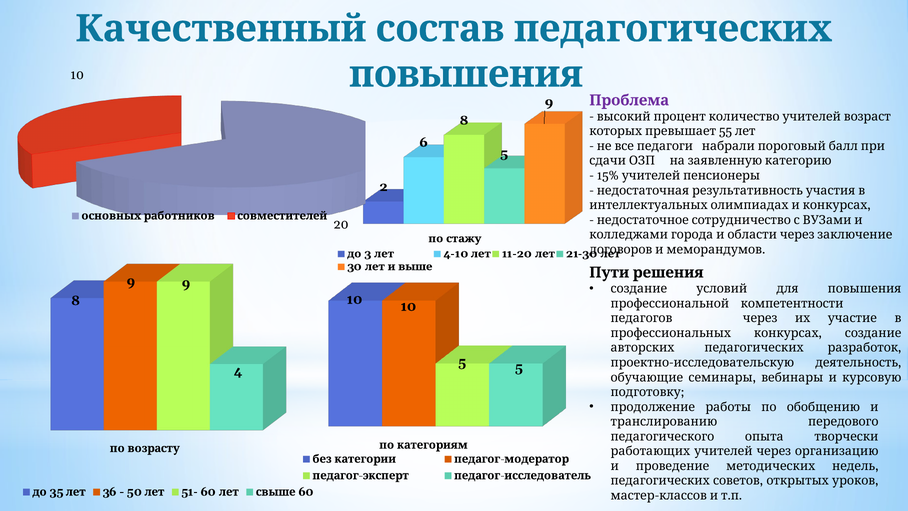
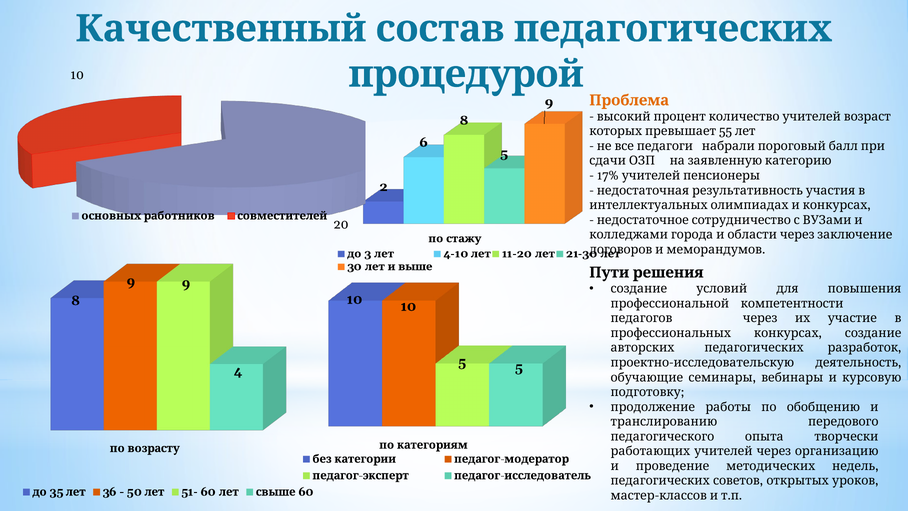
повышения at (466, 74): повышения -> процедурой
Проблема colour: purple -> orange
15%: 15% -> 17%
